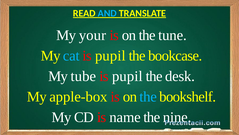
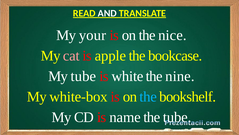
AND colour: light blue -> white
tune: tune -> nice
cat colour: light blue -> pink
pupil at (110, 56): pupil -> apple
pupil at (127, 76): pupil -> white
desk: desk -> nine
apple-box: apple-box -> white-box
the nine: nine -> tube
